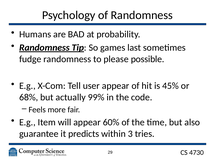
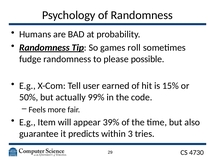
last: last -> roll
user appear: appear -> earned
45%: 45% -> 15%
68%: 68% -> 50%
60%: 60% -> 39%
